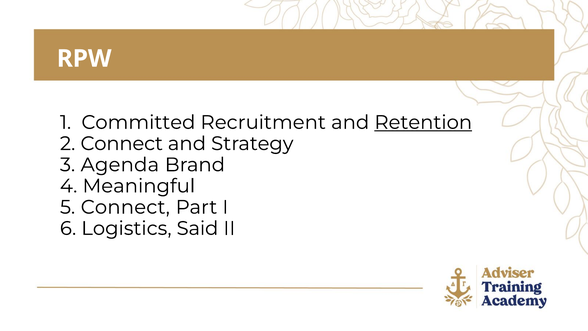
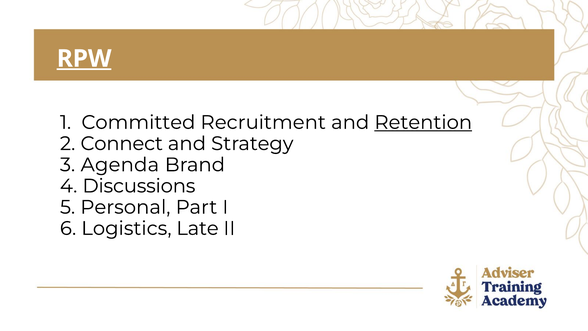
RPW underline: none -> present
Meaningful: Meaningful -> Discussions
5 Connect: Connect -> Personal
Said: Said -> Late
